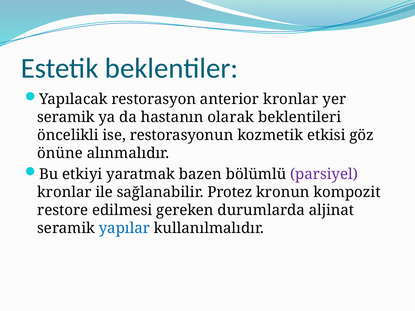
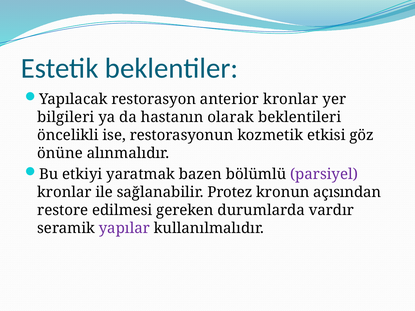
seramik at (66, 117): seramik -> bilgileri
kompozit: kompozit -> açısından
aljinat: aljinat -> vardır
yapılar colour: blue -> purple
